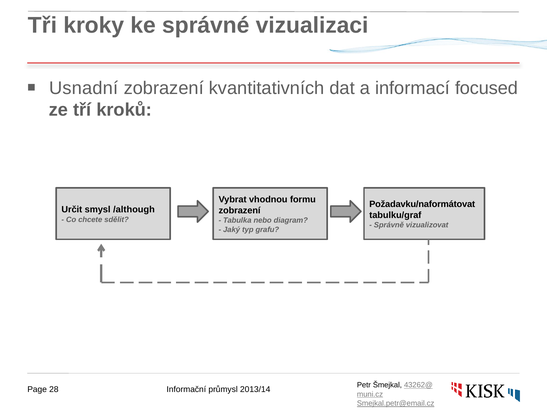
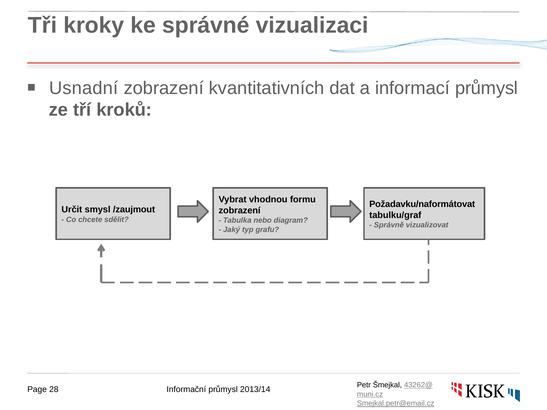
informací focused: focused -> průmysl
/although: /although -> /zaujmout
